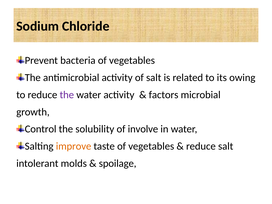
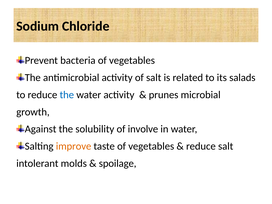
owing: owing -> salads
the at (67, 95) colour: purple -> blue
factors: factors -> prunes
Control: Control -> Against
